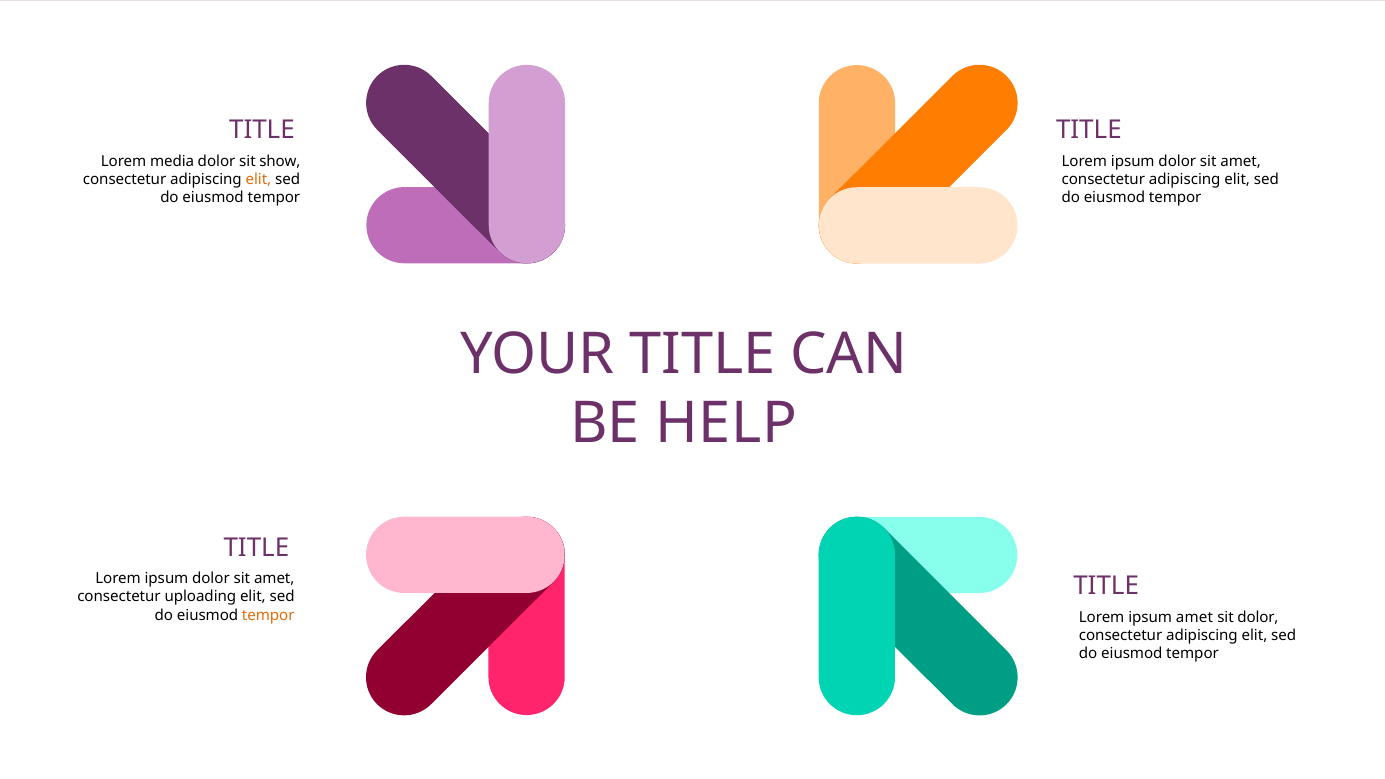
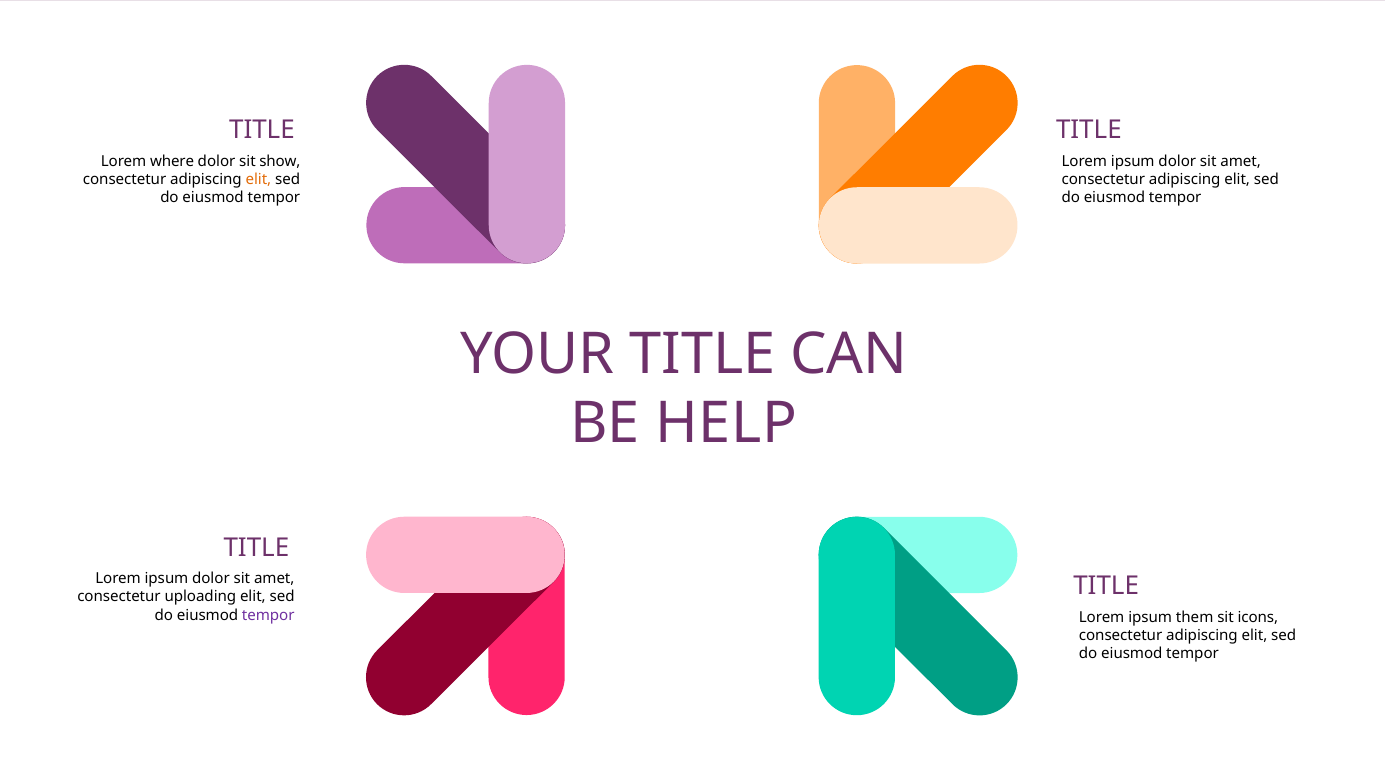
media: media -> where
tempor at (268, 615) colour: orange -> purple
ipsum amet: amet -> them
sit dolor: dolor -> icons
